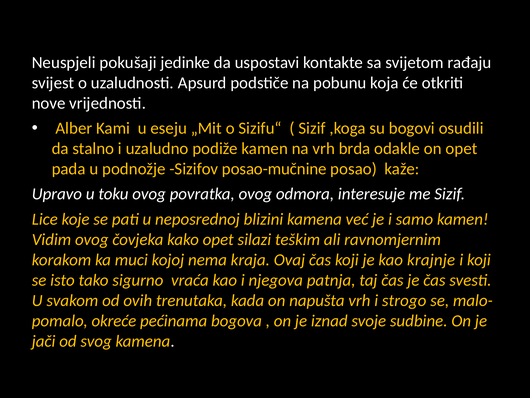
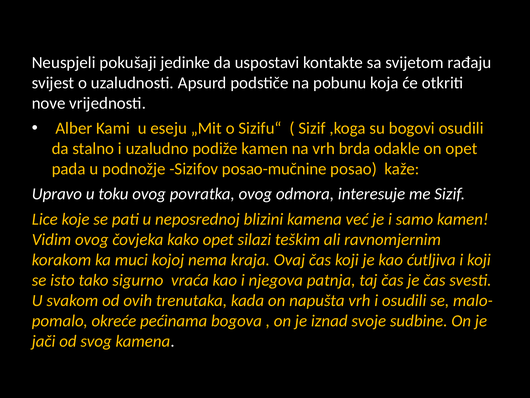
krajnje: krajnje -> ćutljiva
i strogo: strogo -> osudili
